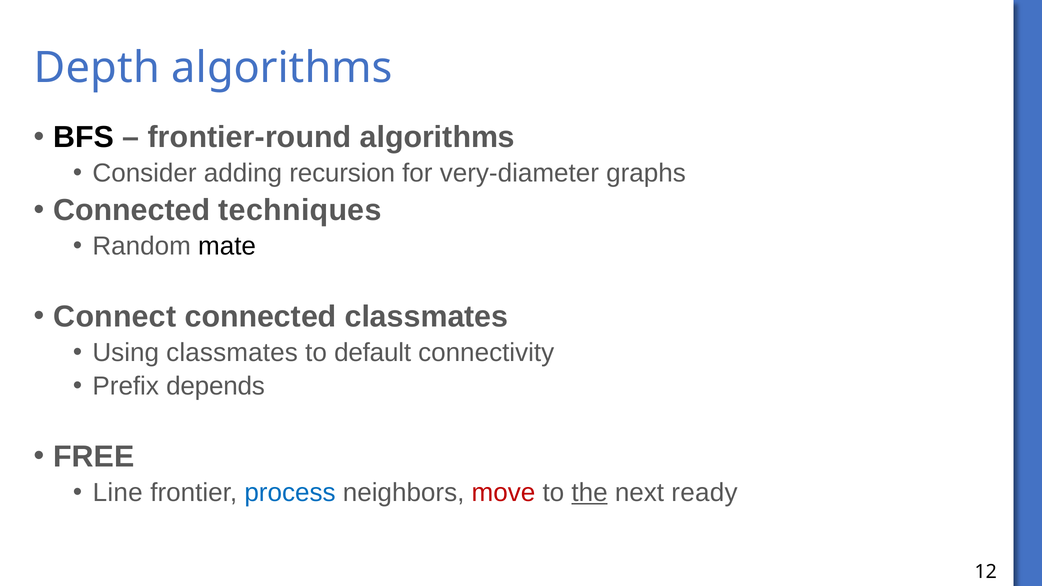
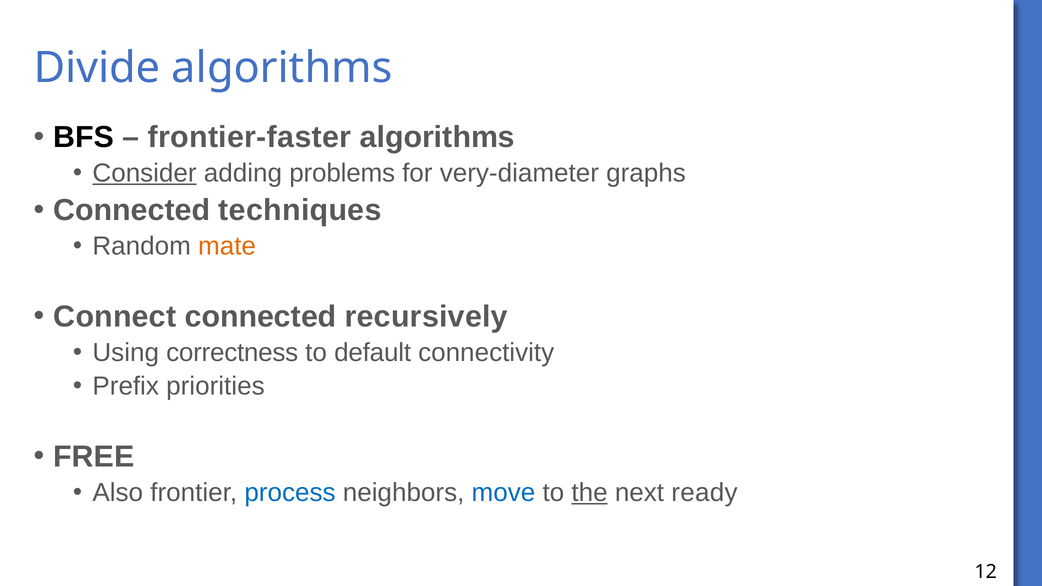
Depth: Depth -> Divide
frontier-round: frontier-round -> frontier-faster
Consider underline: none -> present
recursion: recursion -> problems
mate colour: black -> orange
connected classmates: classmates -> recursively
Using classmates: classmates -> correctness
depends: depends -> priorities
Line: Line -> Also
move colour: red -> blue
